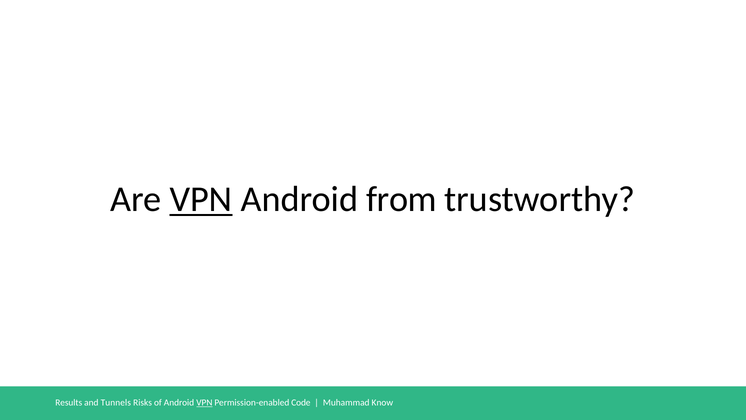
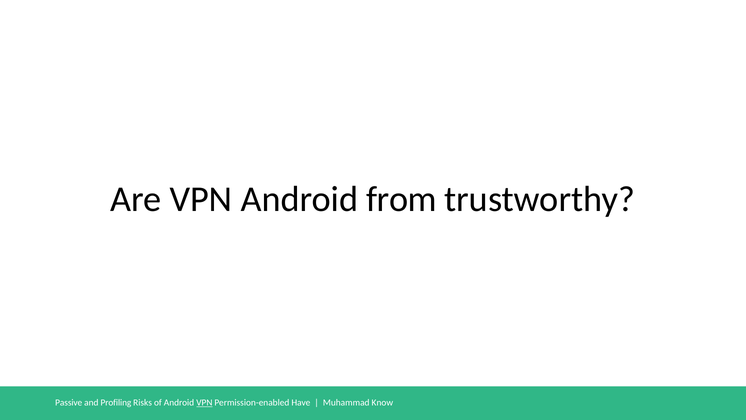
VPN at (201, 199) underline: present -> none
Results: Results -> Passive
Tunnels: Tunnels -> Profiling
Code: Code -> Have
